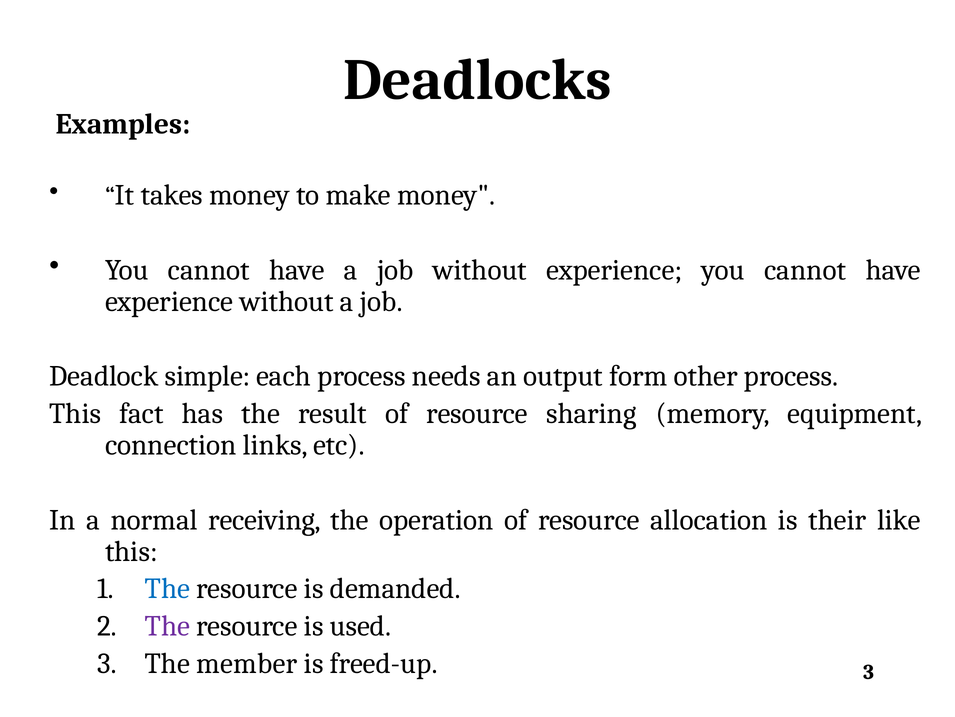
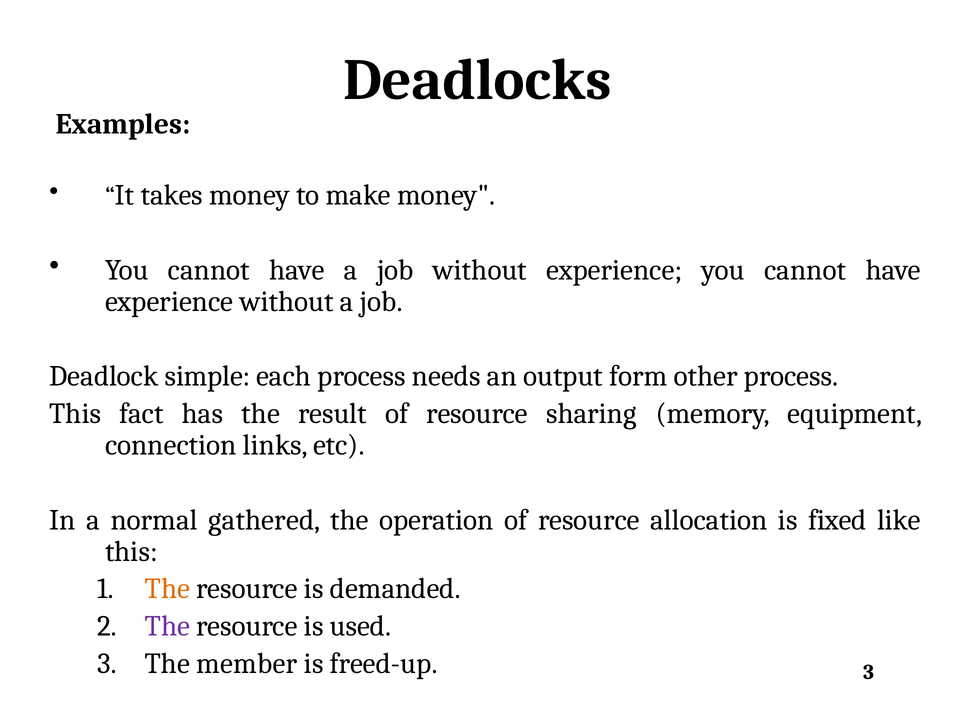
receiving: receiving -> gathered
their: their -> fixed
The at (167, 588) colour: blue -> orange
